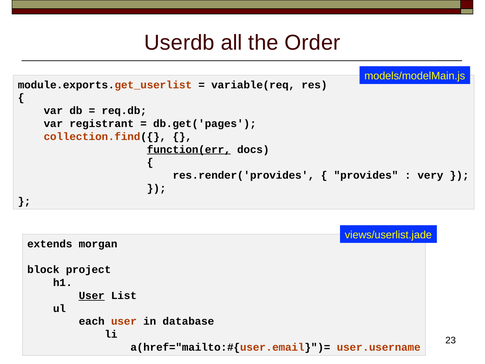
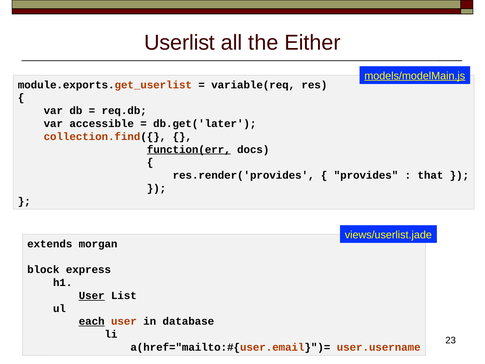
Userdb: Userdb -> Userlist
Order: Order -> Either
models/modelMain.js underline: none -> present
registrant: registrant -> accessible
db.get('pages: db.get('pages -> db.get('later
very: very -> that
project: project -> express
each underline: none -> present
